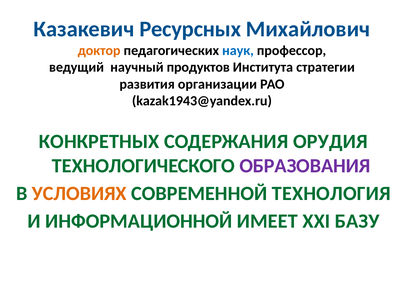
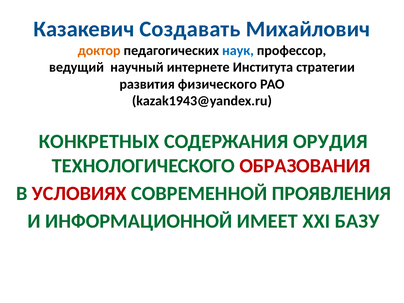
Ресурсных: Ресурсных -> Создавать
продуктов: продуктов -> интернете
организации: организации -> физического
ОБРАЗОВАНИЯ colour: purple -> red
УСЛОВИЯХ colour: orange -> red
ТЕХНОЛОГИЯ: ТЕХНОЛОГИЯ -> ПРОЯВЛЕНИЯ
